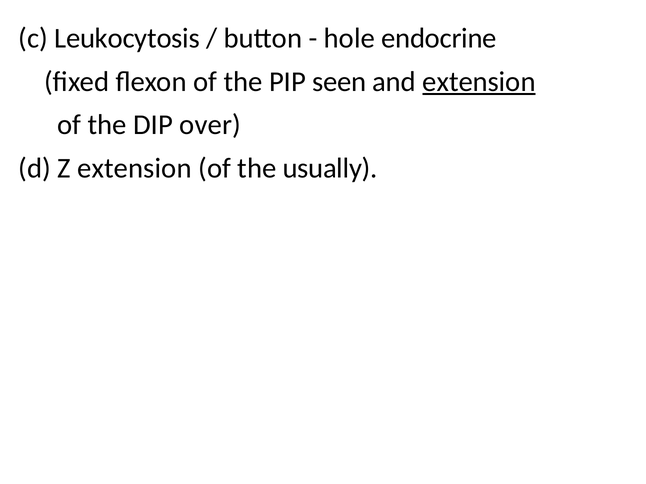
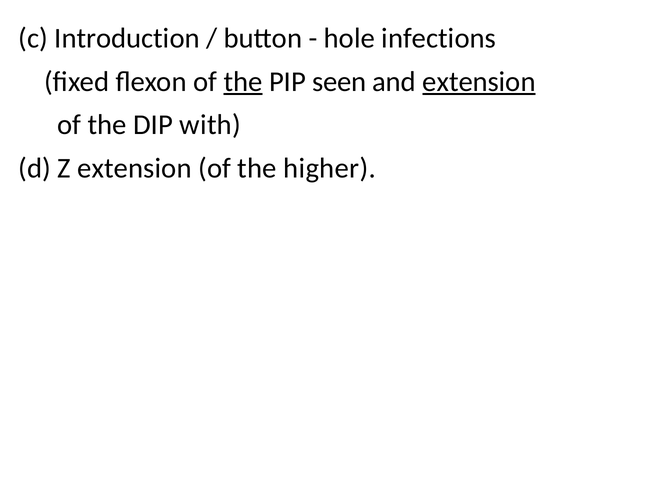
Leukocytosis: Leukocytosis -> Introduction
endocrine: endocrine -> infections
the at (243, 82) underline: none -> present
over: over -> with
usually: usually -> higher
